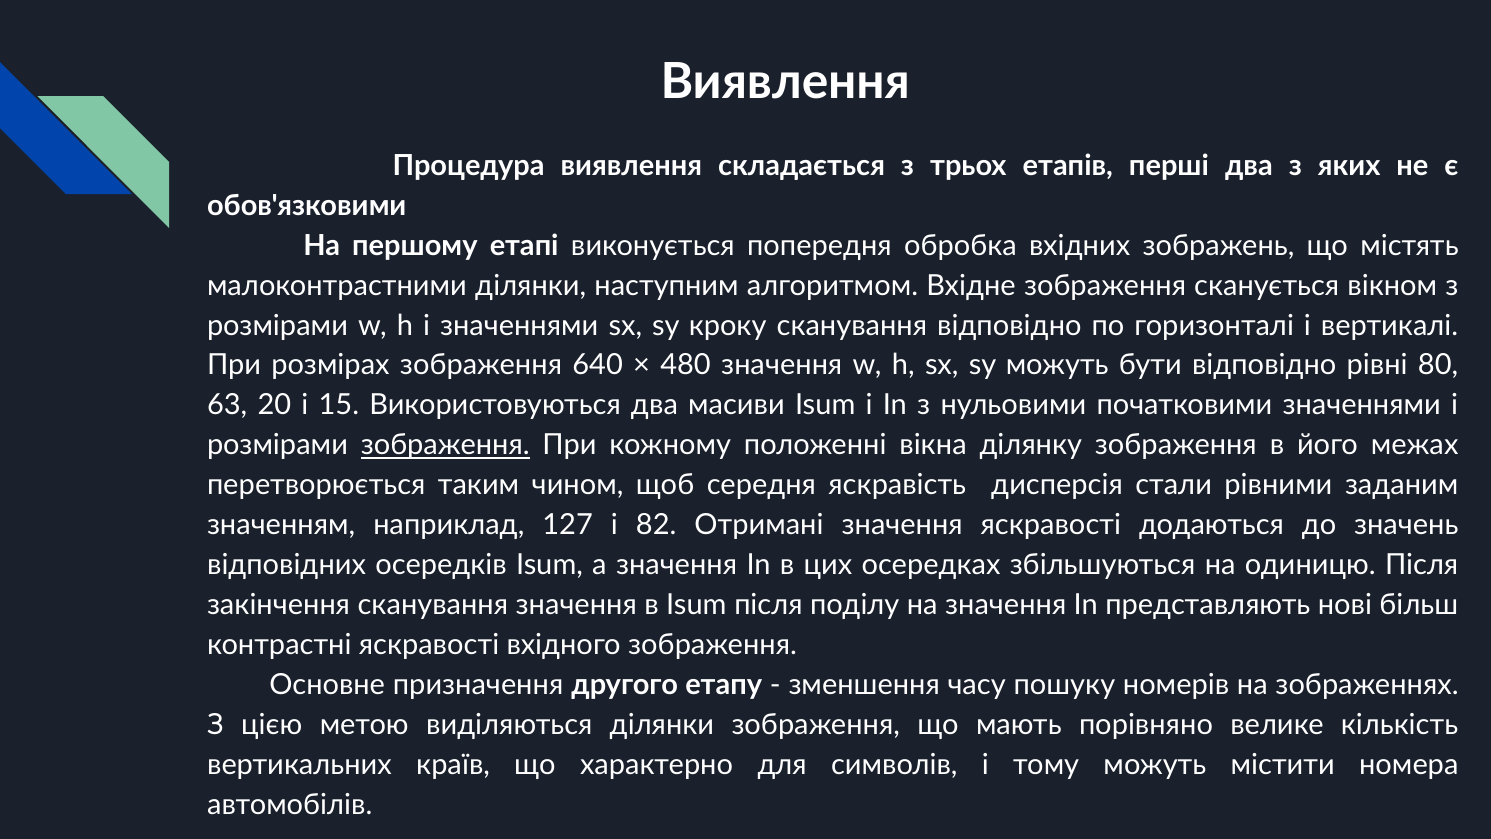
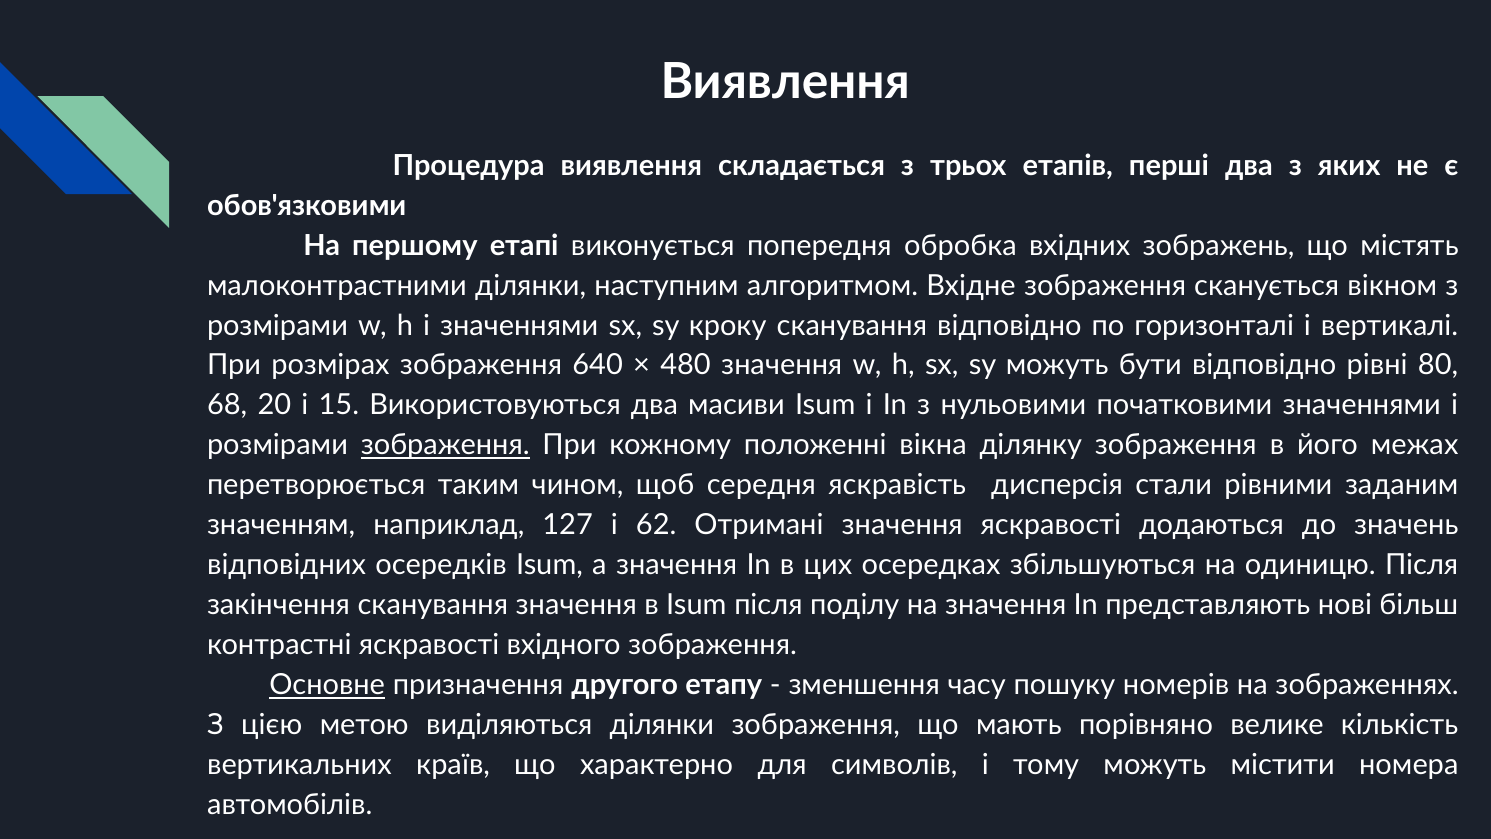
63: 63 -> 68
82: 82 -> 62
Основне underline: none -> present
